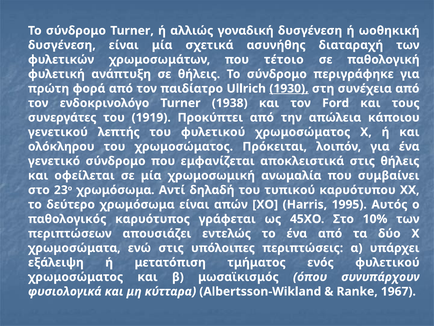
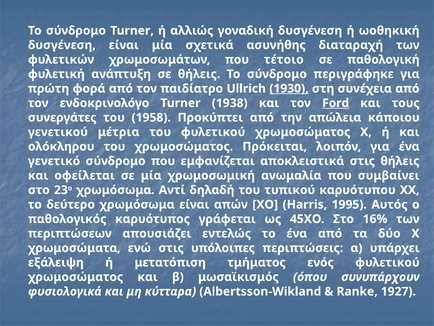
Ford underline: none -> present
1919: 1919 -> 1958
λεπτής: λεπτής -> μέτρια
10%: 10% -> 16%
1967: 1967 -> 1927
